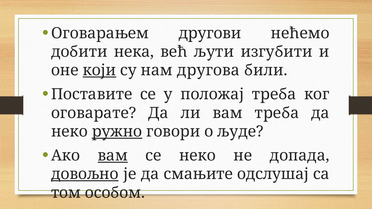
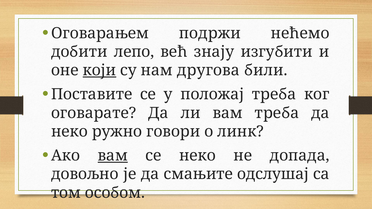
другови: другови -> подржи
нека: нека -> лепо
љути: љути -> знају
ружно underline: present -> none
људе: људе -> линк
довољно underline: present -> none
